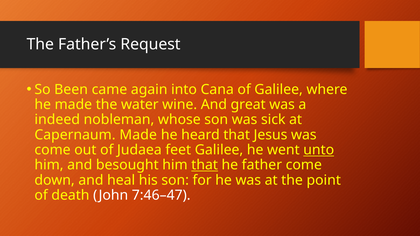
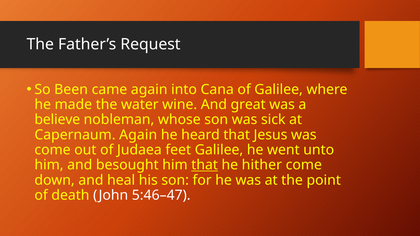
indeed: indeed -> believe
Capernaum Made: Made -> Again
unto underline: present -> none
father: father -> hither
7:46–47: 7:46–47 -> 5:46–47
